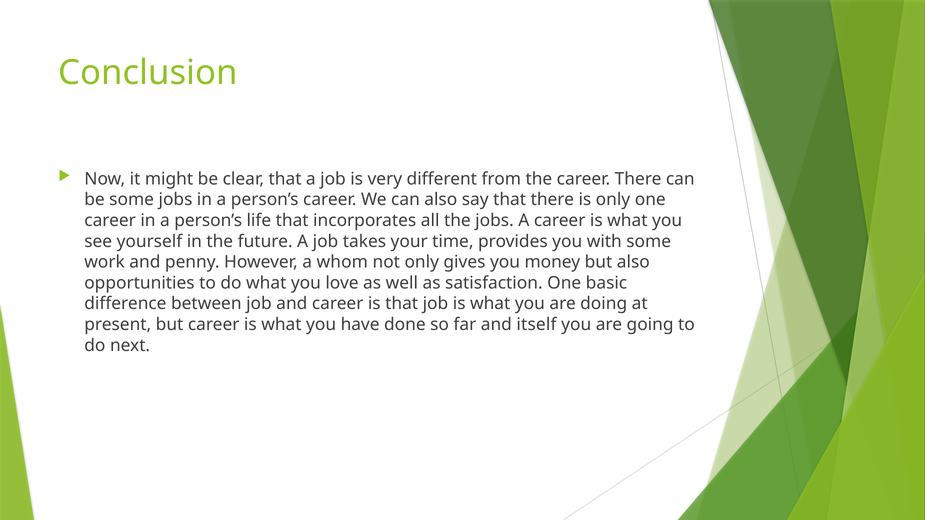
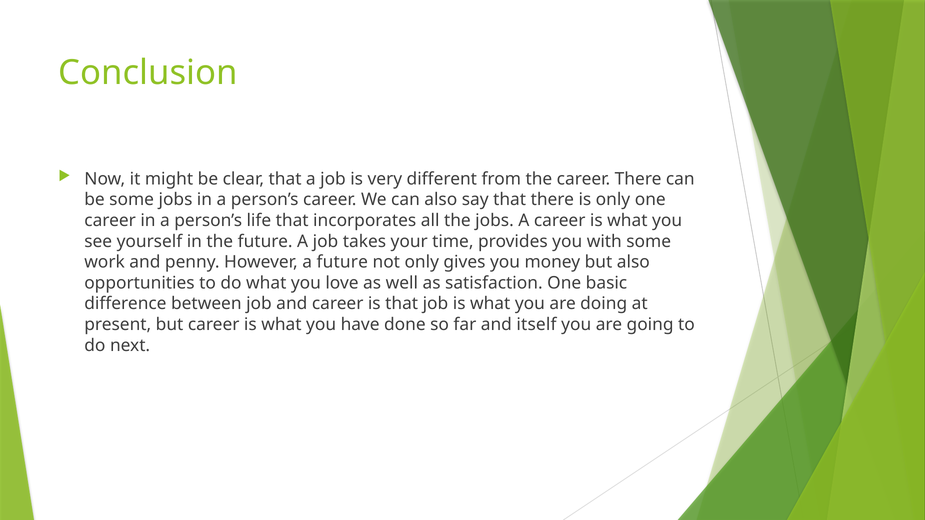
a whom: whom -> future
